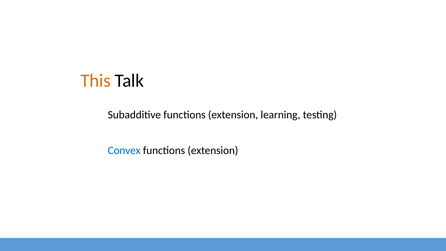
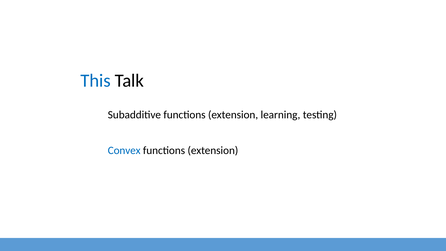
This colour: orange -> blue
